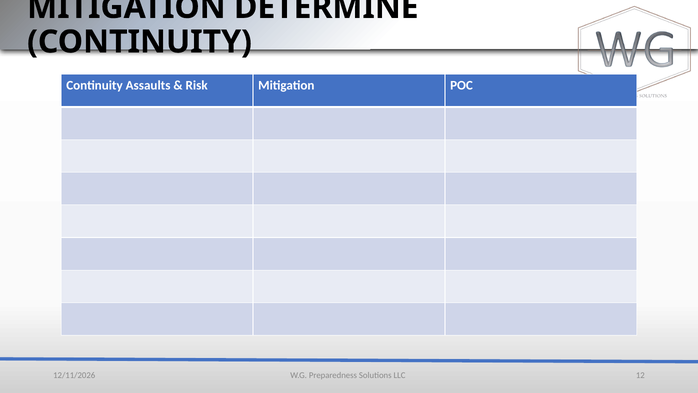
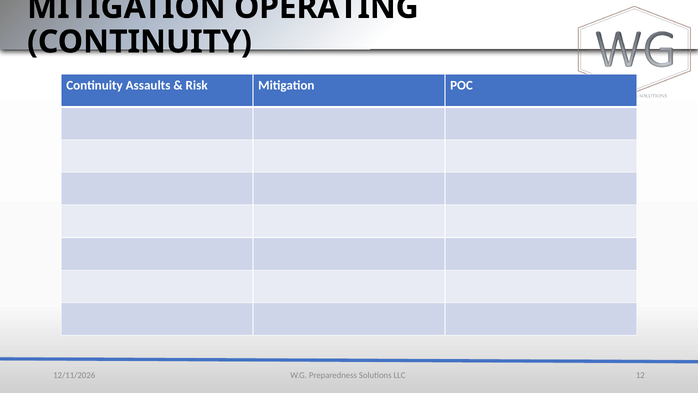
DETERMINE: DETERMINE -> OPERATING
